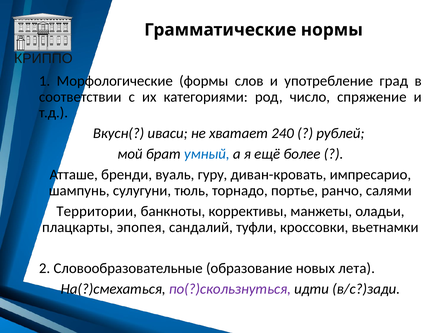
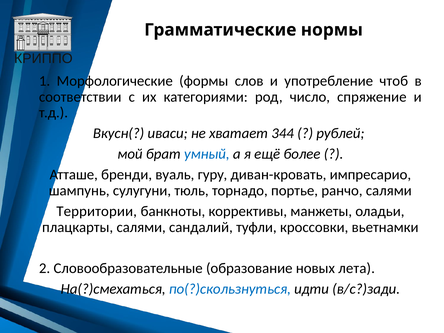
град: град -> чтоб
240: 240 -> 344
плацкарты эпопея: эпопея -> салями
по(?)скользнуться colour: purple -> blue
